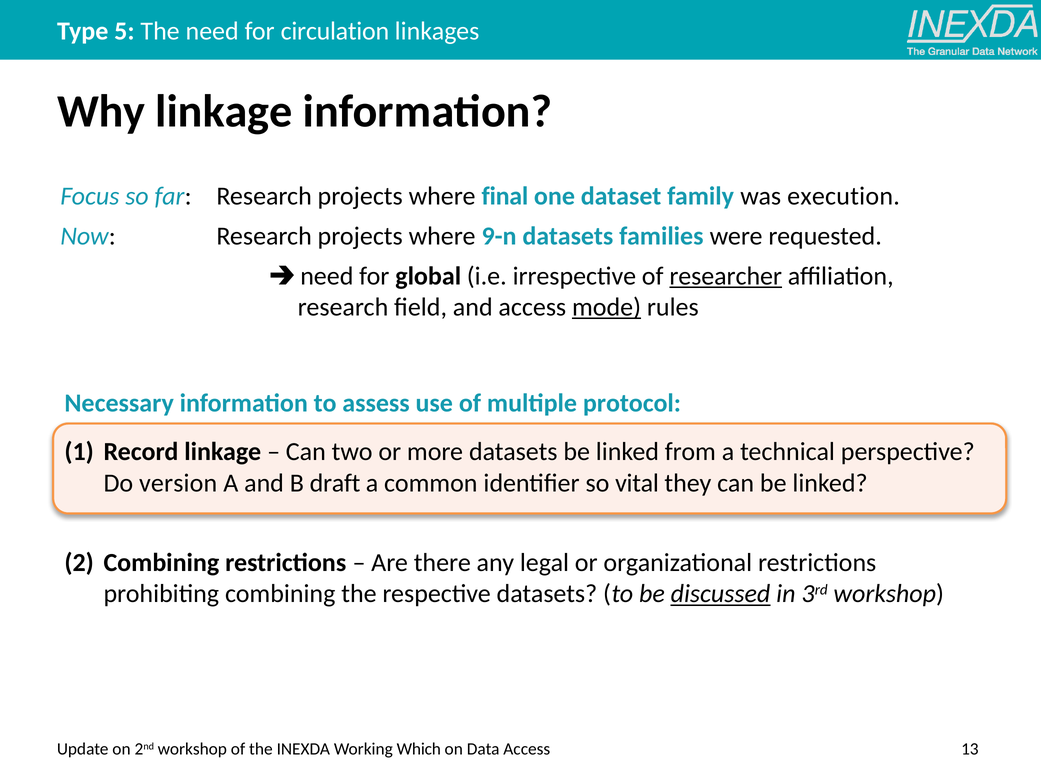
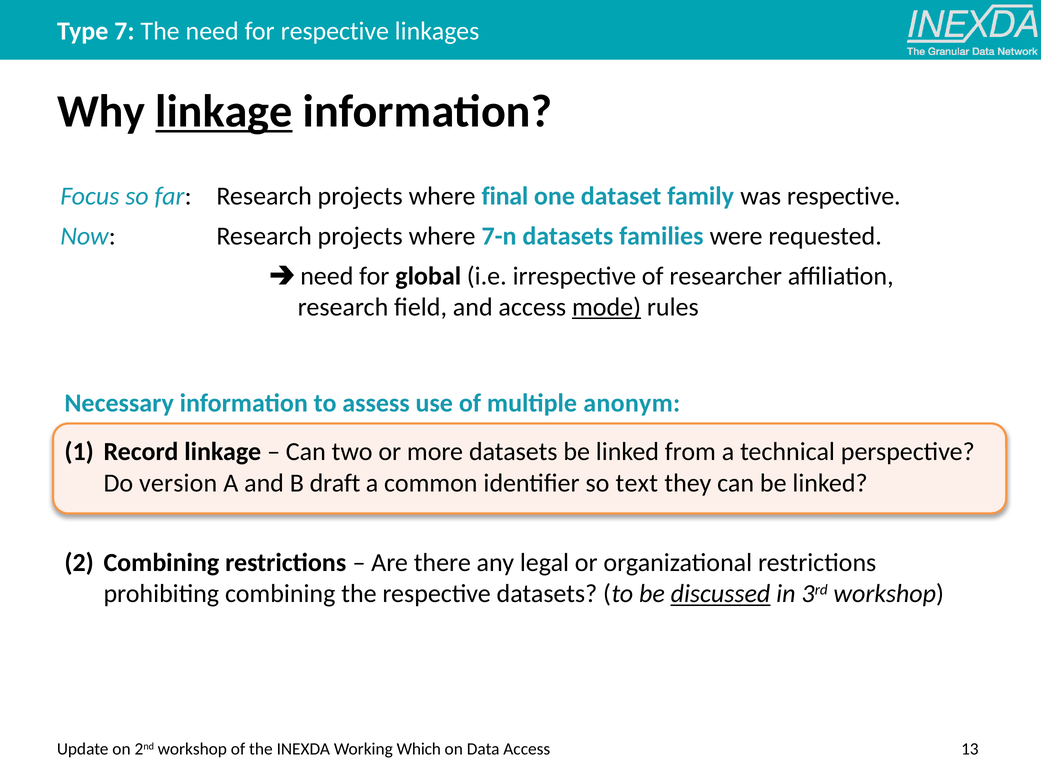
5: 5 -> 7
for circulation: circulation -> respective
linkage at (224, 112) underline: none -> present
was execution: execution -> respective
9-n: 9-n -> 7-n
researcher underline: present -> none
protocol: protocol -> anonym
vital: vital -> text
